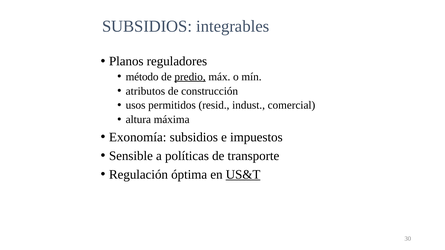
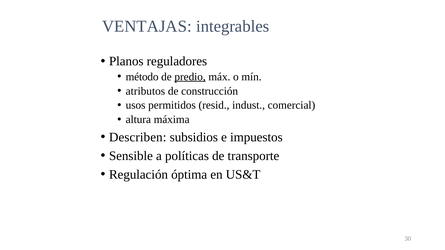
SUBSIDIOS at (147, 26): SUBSIDIOS -> VENTAJAS
Exonomía: Exonomía -> Describen
US&T underline: present -> none
